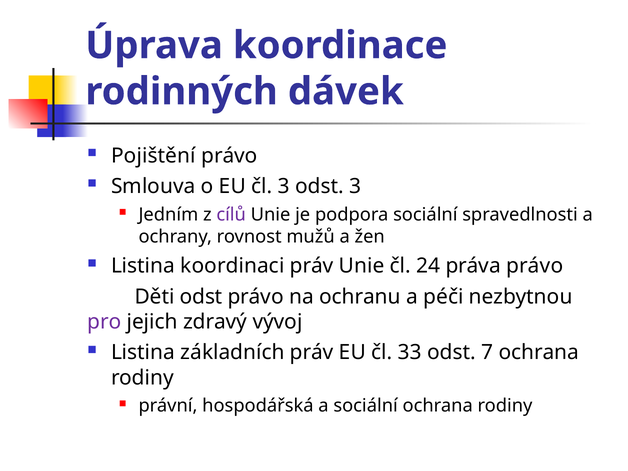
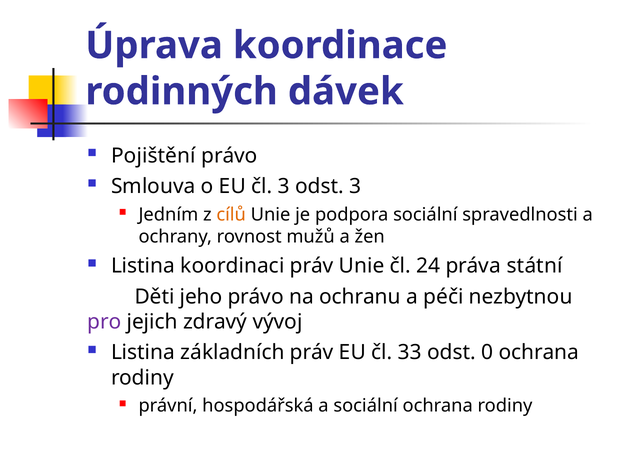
cílů colour: purple -> orange
práva právo: právo -> státní
Děti odst: odst -> jeho
7: 7 -> 0
